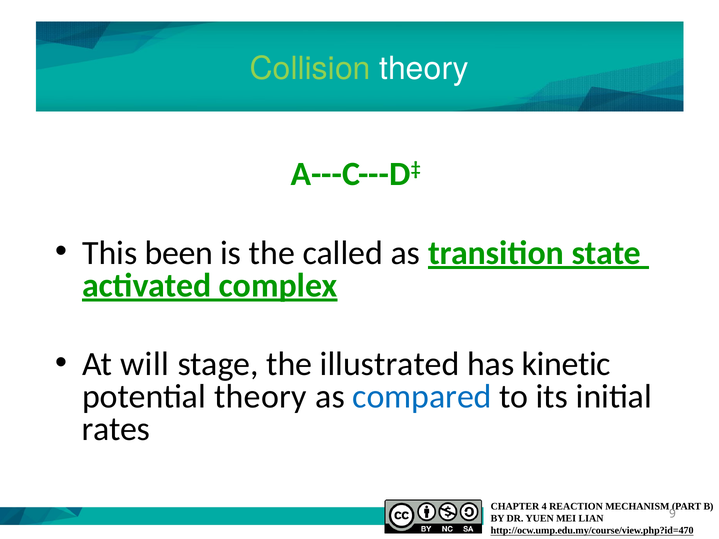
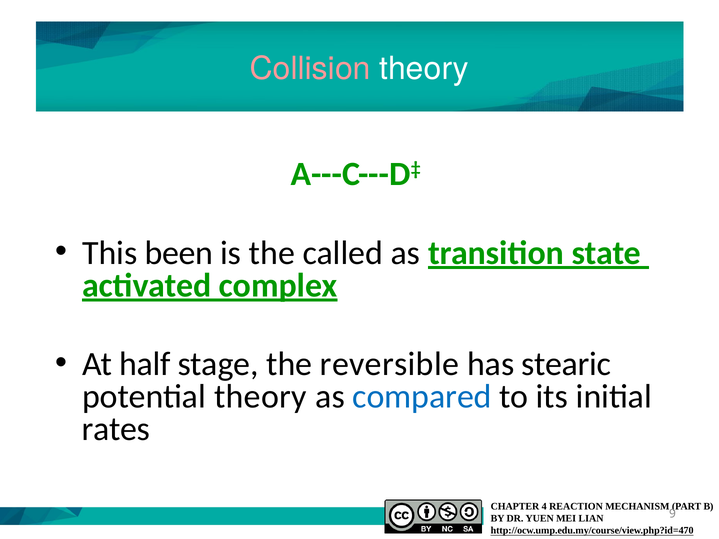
Collision colour: light green -> pink
will: will -> half
illustrated: illustrated -> reversible
kinetic: kinetic -> stearic
